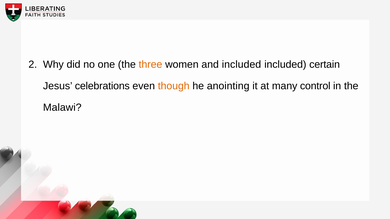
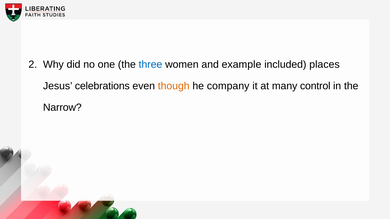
three colour: orange -> blue
and included: included -> example
certain: certain -> places
anointing: anointing -> company
Malawi: Malawi -> Narrow
